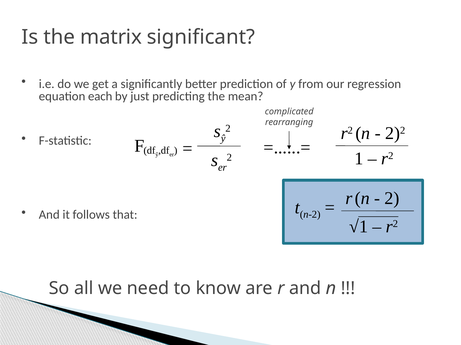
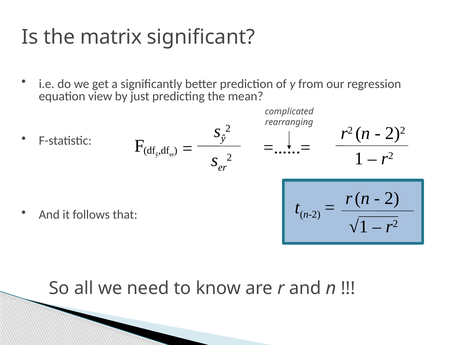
each: each -> view
